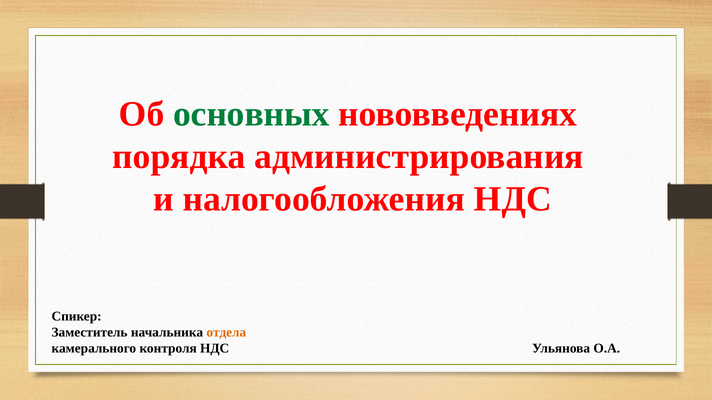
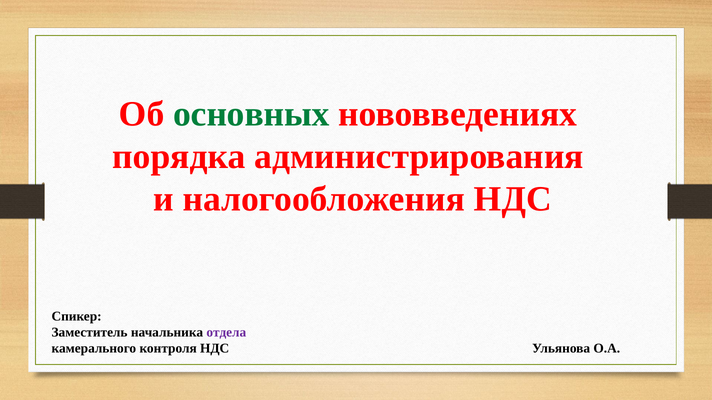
отдела colour: orange -> purple
